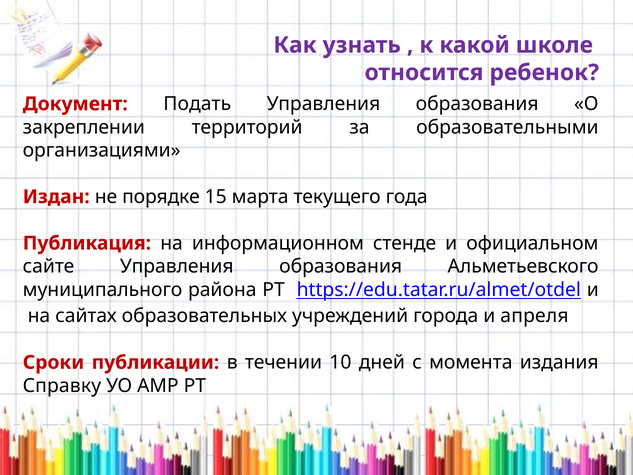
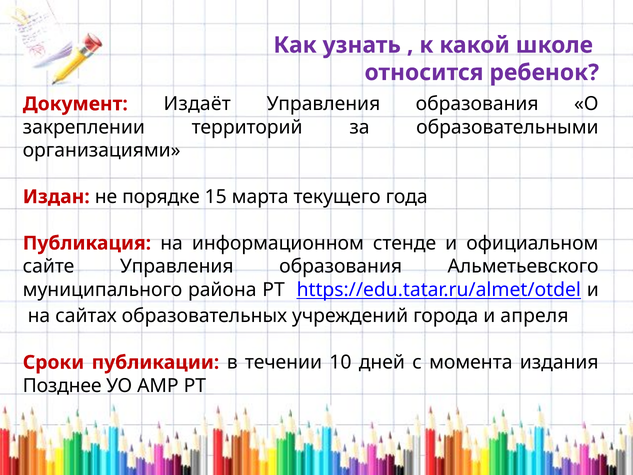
Подать: Подать -> Издаёт
Справку: Справку -> Позднее
